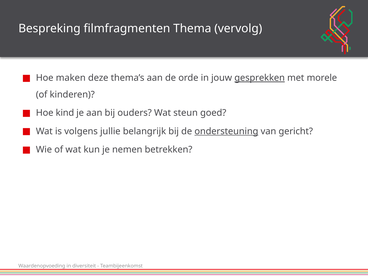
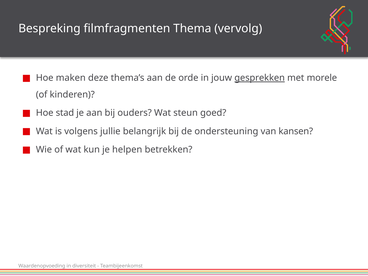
kind: kind -> stad
ondersteuning underline: present -> none
gericht: gericht -> kansen
nemen: nemen -> helpen
